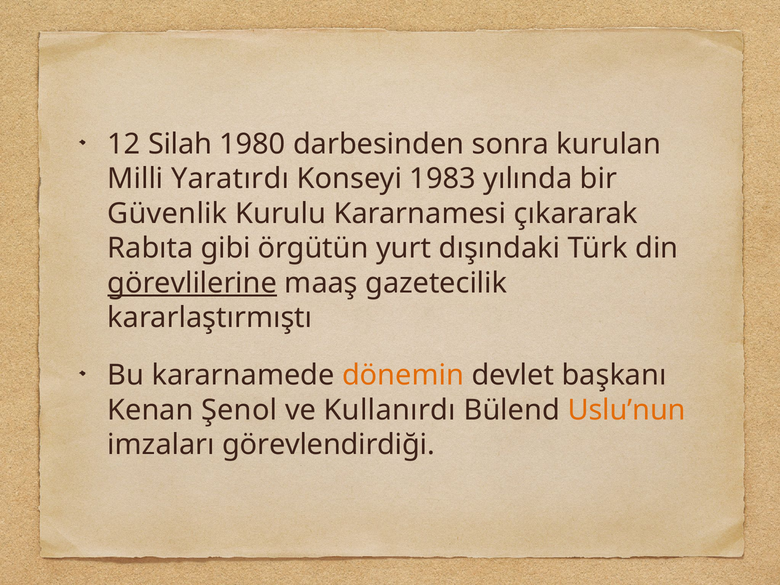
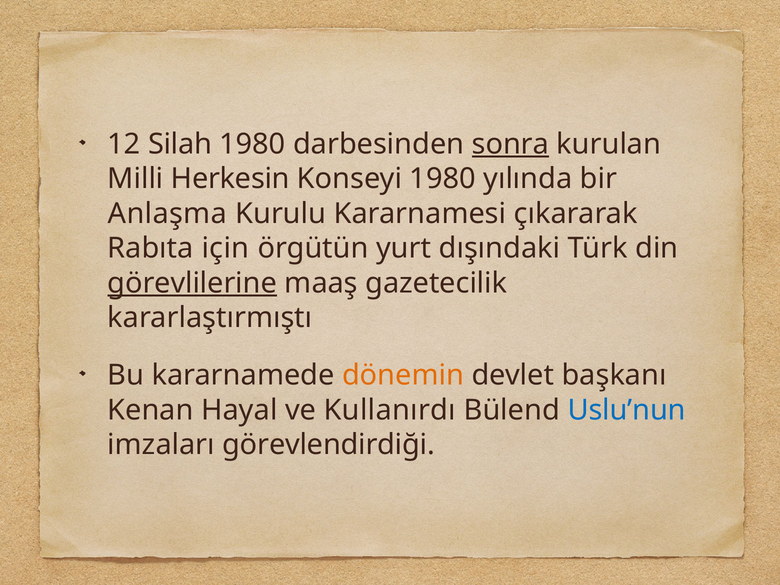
sonra underline: none -> present
Yaratırdı: Yaratırdı -> Herkesin
Konseyi 1983: 1983 -> 1980
Güvenlik: Güvenlik -> Anlaşma
gibi: gibi -> için
Şenol: Şenol -> Hayal
Uslu’nun colour: orange -> blue
